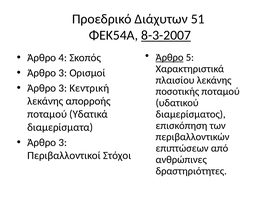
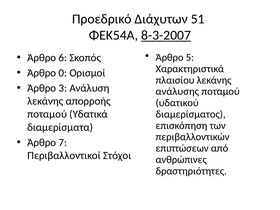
Άρθρο at (170, 57) underline: present -> none
4: 4 -> 6
3 at (63, 73): 3 -> 0
Κεντρική: Κεντρική -> Ανάλυση
ποσοτικής: ποσοτικής -> ανάλυσης
3 at (63, 142): 3 -> 7
